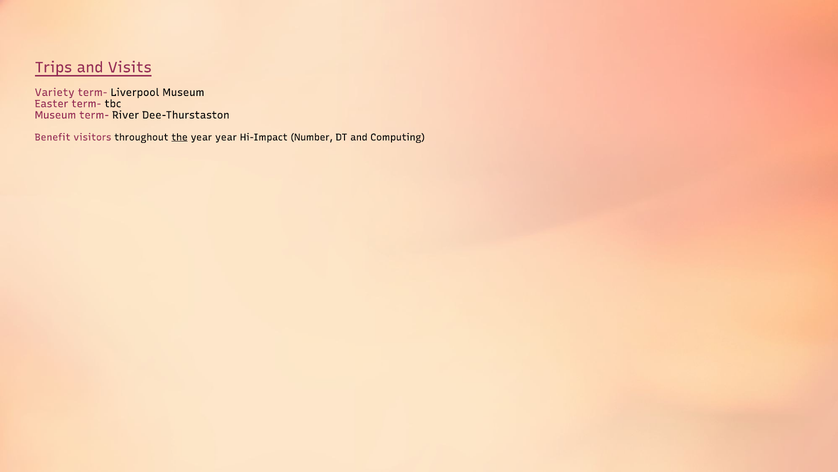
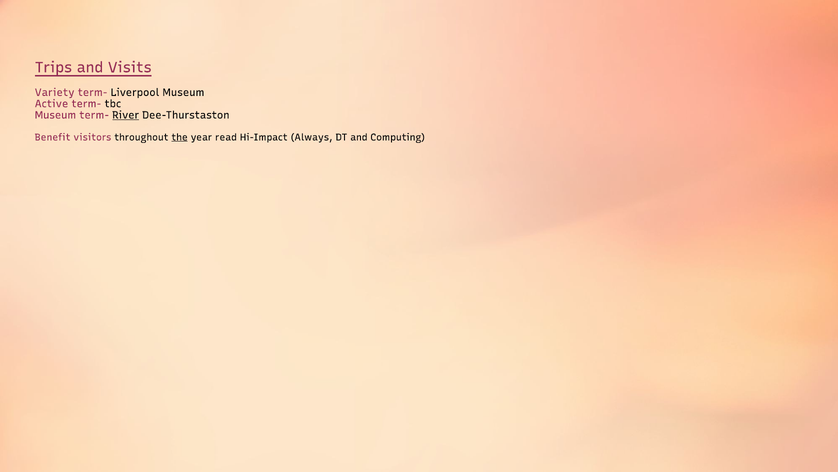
Easter: Easter -> Active
River underline: none -> present
year year: year -> read
Number: Number -> Always
